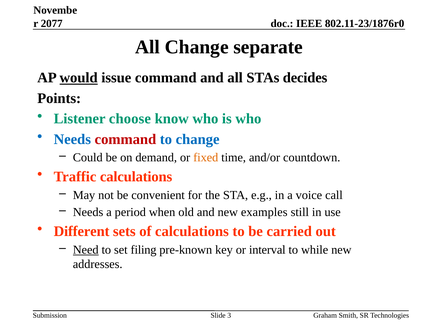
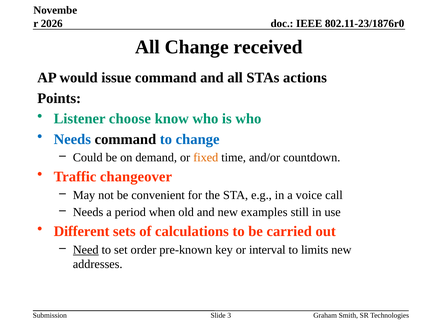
2077: 2077 -> 2026
separate: separate -> received
would underline: present -> none
decides: decides -> actions
command at (125, 139) colour: red -> black
Traffic calculations: calculations -> changeover
filing: filing -> order
while: while -> limits
